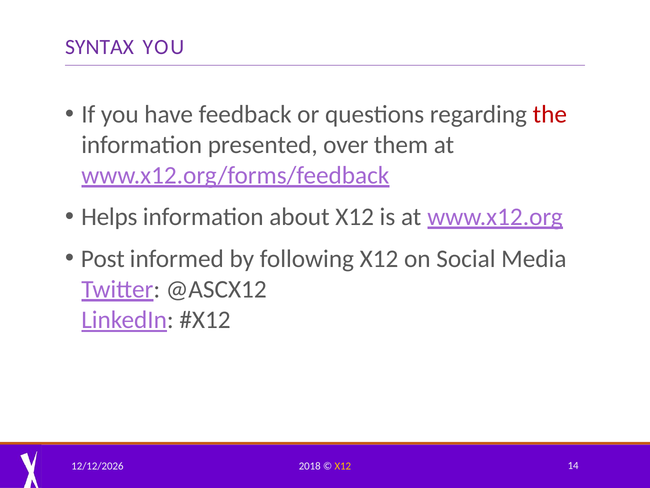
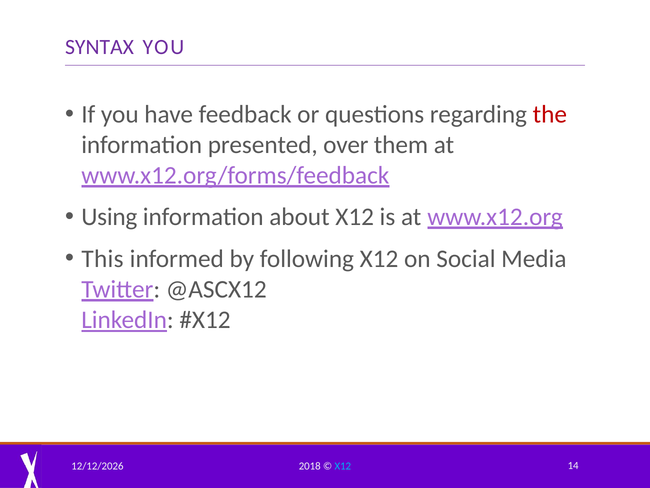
Helps: Helps -> Using
Post: Post -> This
X12 at (343, 465) colour: yellow -> light blue
